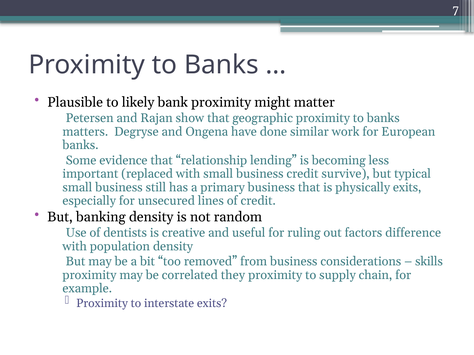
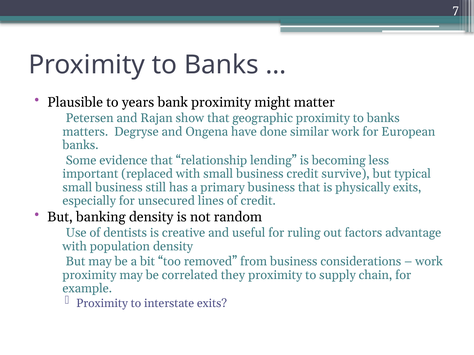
likely: likely -> years
difference: difference -> advantage
skills at (429, 262): skills -> work
